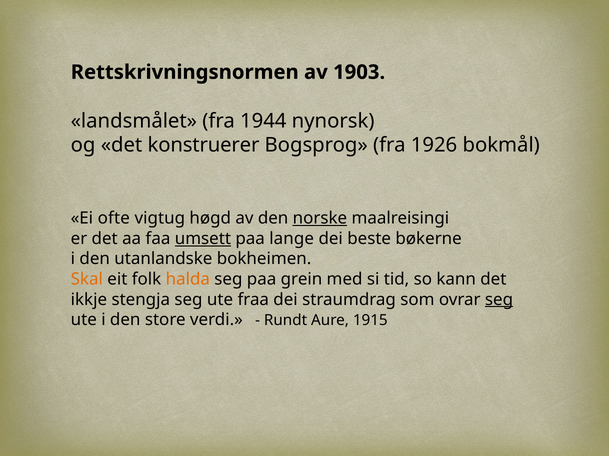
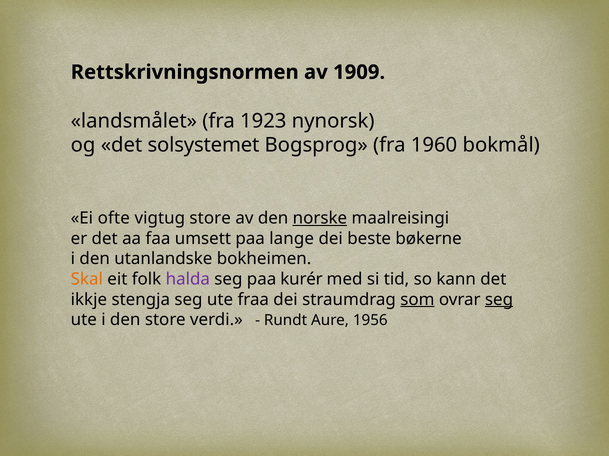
1903: 1903 -> 1909
1944: 1944 -> 1923
konstruerer: konstruerer -> solsystemet
1926: 1926 -> 1960
vigtug høgd: høgd -> store
umsett underline: present -> none
halda colour: orange -> purple
grein: grein -> kurér
som underline: none -> present
1915: 1915 -> 1956
